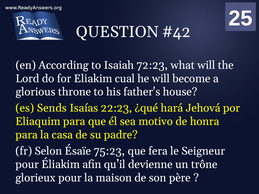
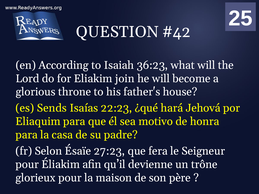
72:23: 72:23 -> 36:23
cual: cual -> join
75:23: 75:23 -> 27:23
